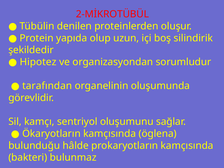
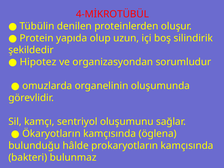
2-MİKROTÜBÜL: 2-MİKROTÜBÜL -> 4-MİKROTÜBÜL
tarafından: tarafından -> omuzlarda
